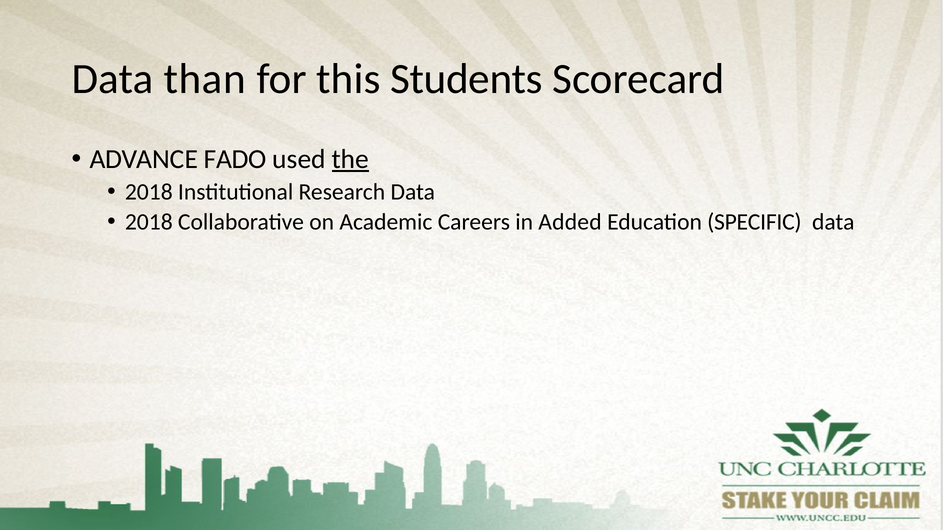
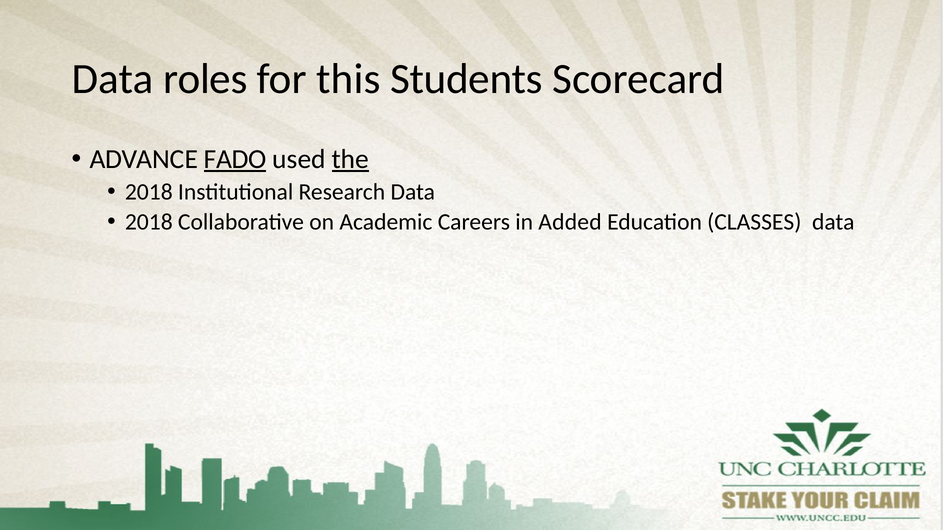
than: than -> roles
FADO underline: none -> present
SPECIFIC: SPECIFIC -> CLASSES
